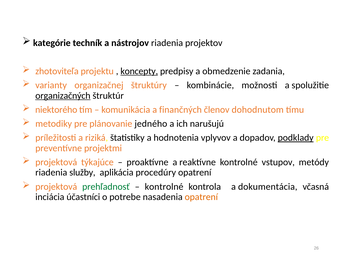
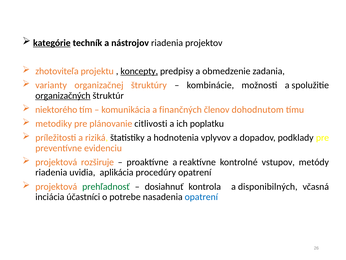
kategórie underline: none -> present
jedného: jedného -> citlivosti
narušujú: narušujú -> poplatku
podklady underline: present -> none
projektmi: projektmi -> evidenciu
týkajúce: týkajúce -> rozširuje
služby: služby -> uvidia
kontrolné at (164, 186): kontrolné -> dosiahnuť
dokumentácia: dokumentácia -> disponibilných
opatrení at (201, 197) colour: orange -> blue
